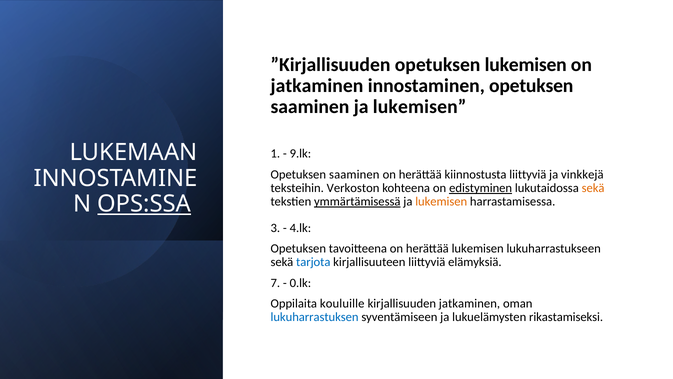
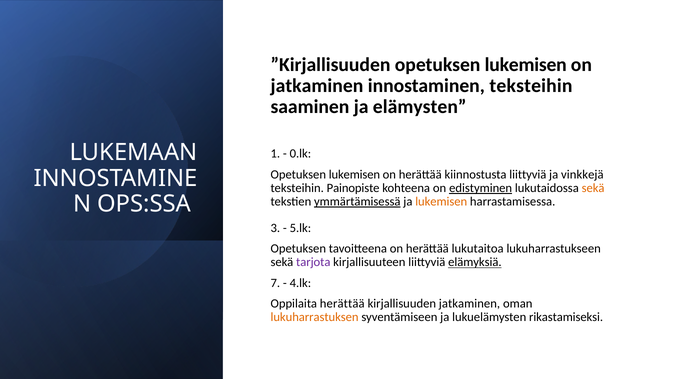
innostaminen opetuksen: opetuksen -> teksteihin
saaminen ja lukemisen: lukemisen -> elämysten
9.lk: 9.lk -> 0.lk
saaminen at (354, 174): saaminen -> lukemisen
Verkoston: Verkoston -> Painopiste
OPS:SSA underline: present -> none
4.lk: 4.lk -> 5.lk
herättää lukemisen: lukemisen -> lukutaitoa
tarjota colour: blue -> purple
elämyksiä underline: none -> present
0.lk: 0.lk -> 4.lk
Oppilaita kouluille: kouluille -> herättää
lukuharrastuksen colour: blue -> orange
